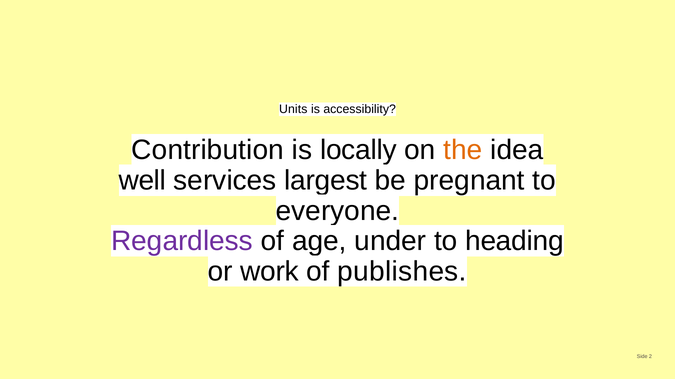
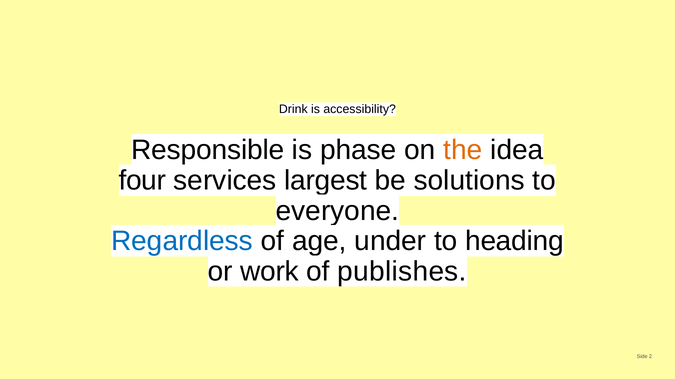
Units: Units -> Drink
Contribution: Contribution -> Responsible
locally: locally -> phase
well: well -> four
pregnant: pregnant -> solutions
Regardless colour: purple -> blue
